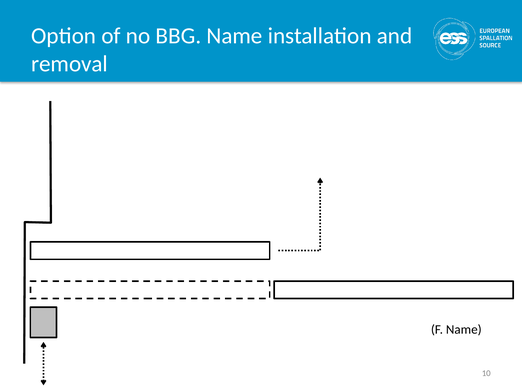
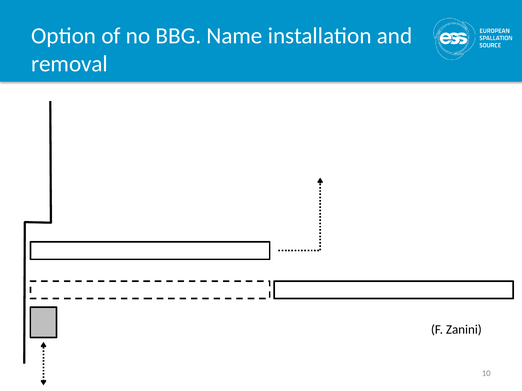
F Name: Name -> Zanini
